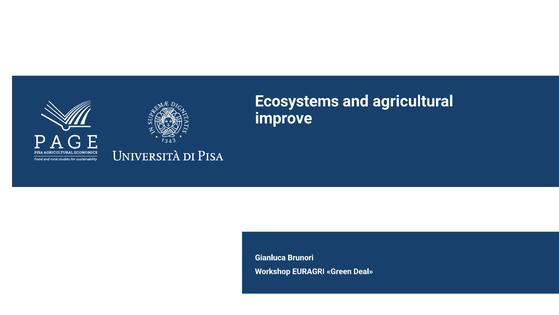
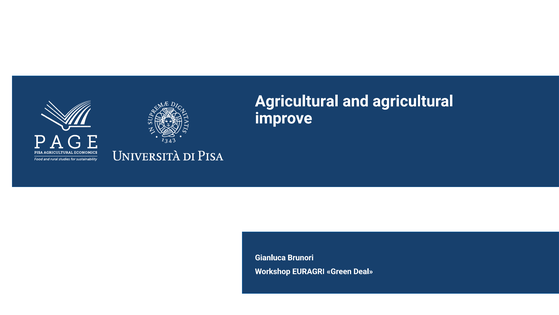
Ecosystems at (297, 101): Ecosystems -> Agricultural
